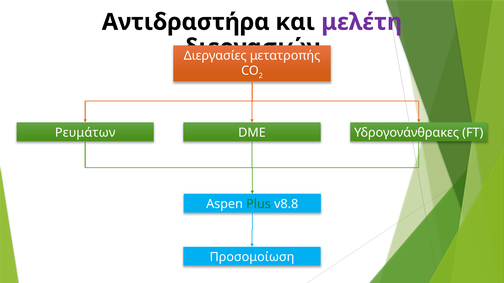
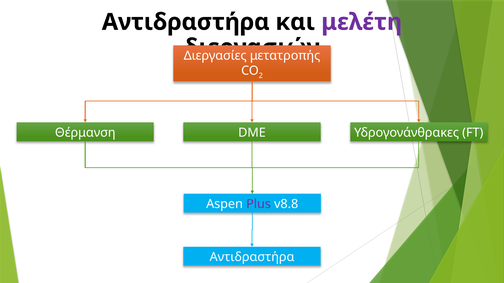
Ρευμάτων: Ρευμάτων -> Θέρμανση
Plus colour: green -> purple
Προσομοίωση at (252, 257): Προσομοίωση -> Αντιδραστήρα
